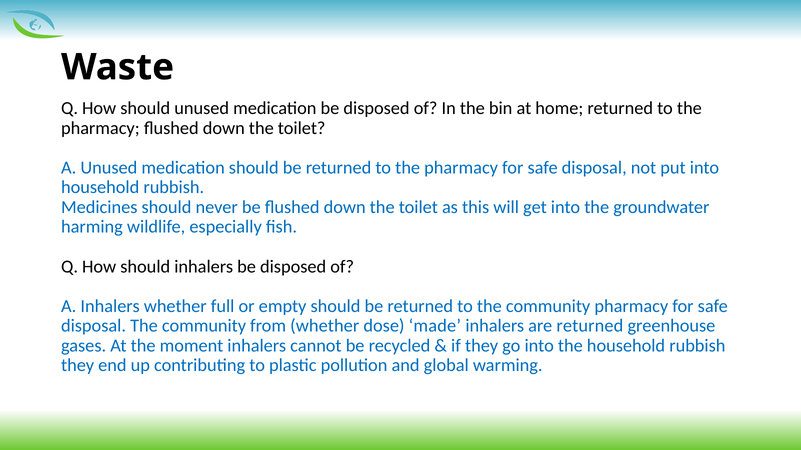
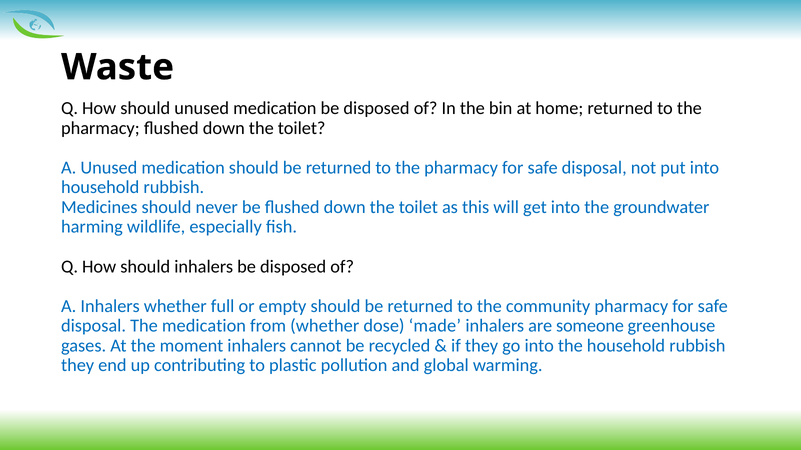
disposal The community: community -> medication
are returned: returned -> someone
